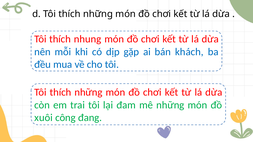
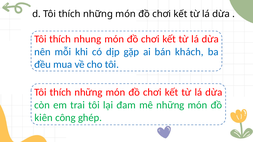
xuôi: xuôi -> kiên
đang: đang -> ghép
